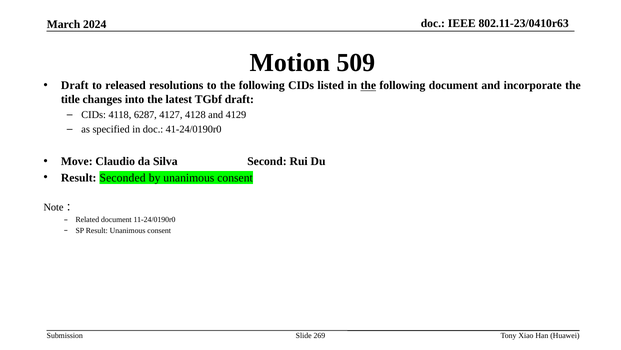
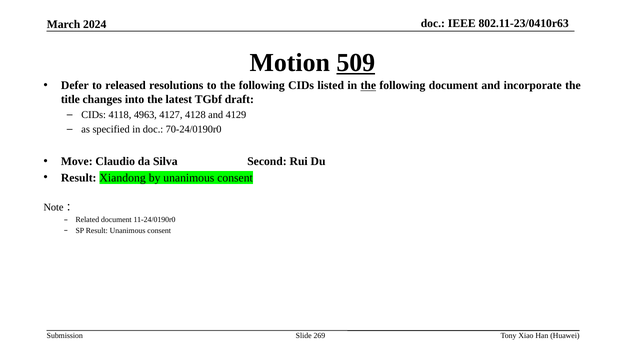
509 underline: none -> present
Draft at (75, 85): Draft -> Defer
6287: 6287 -> 4963
41-24/0190r0: 41-24/0190r0 -> 70-24/0190r0
Seconded: Seconded -> Xiandong
